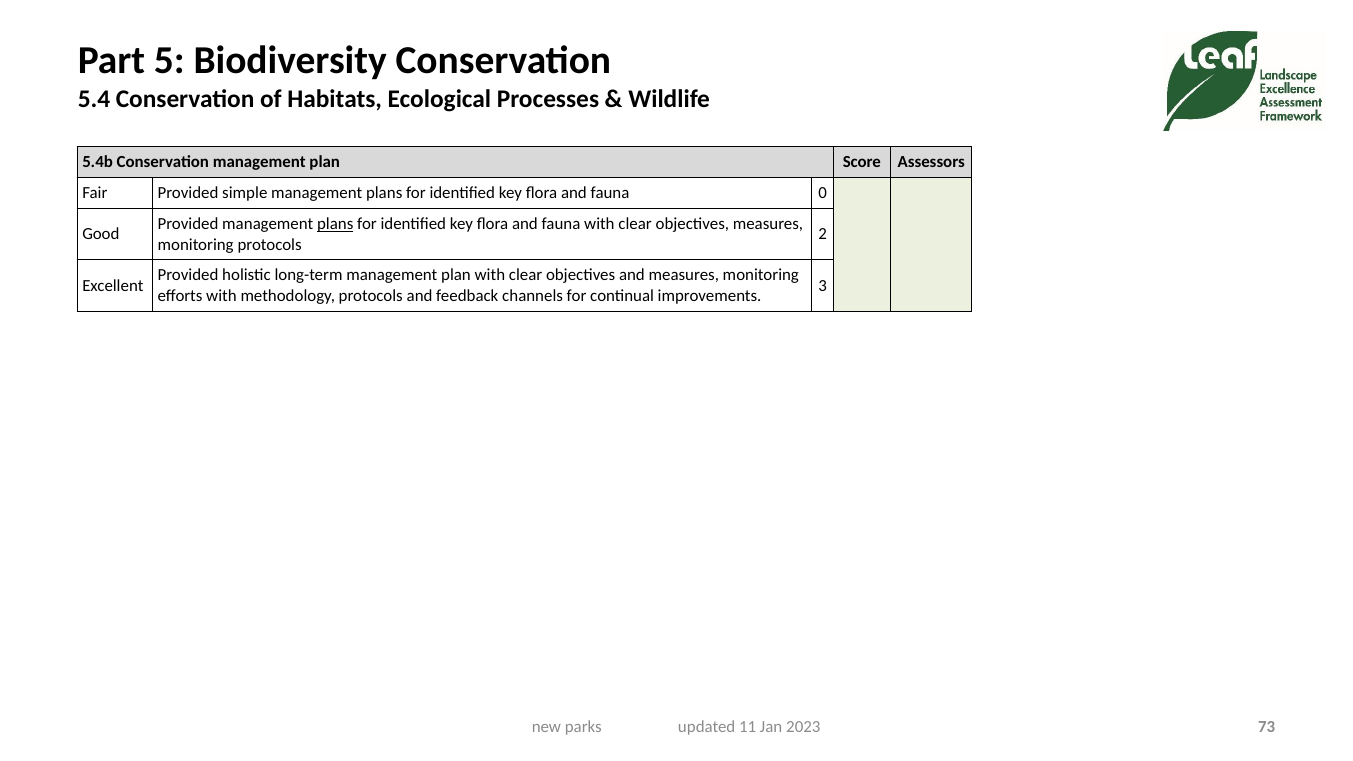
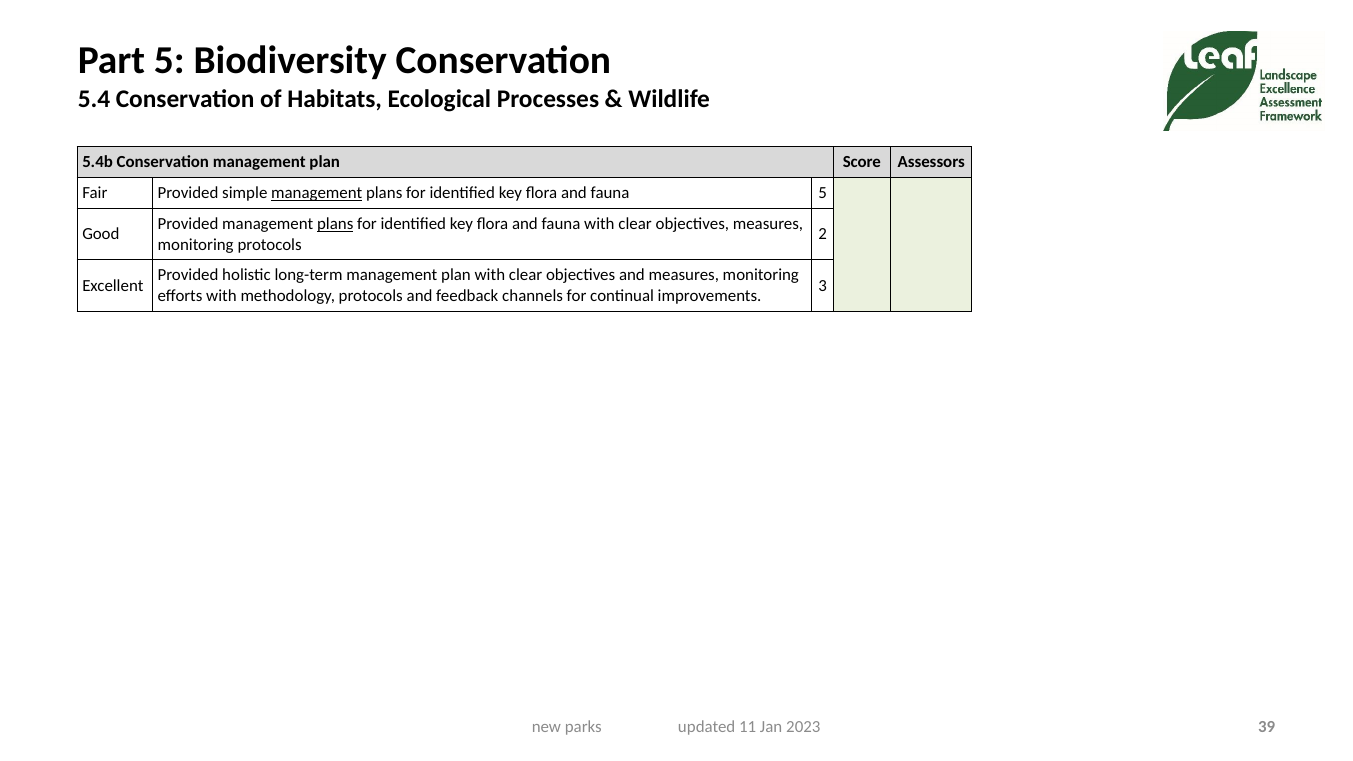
management at (317, 193) underline: none -> present
fauna 0: 0 -> 5
73: 73 -> 39
